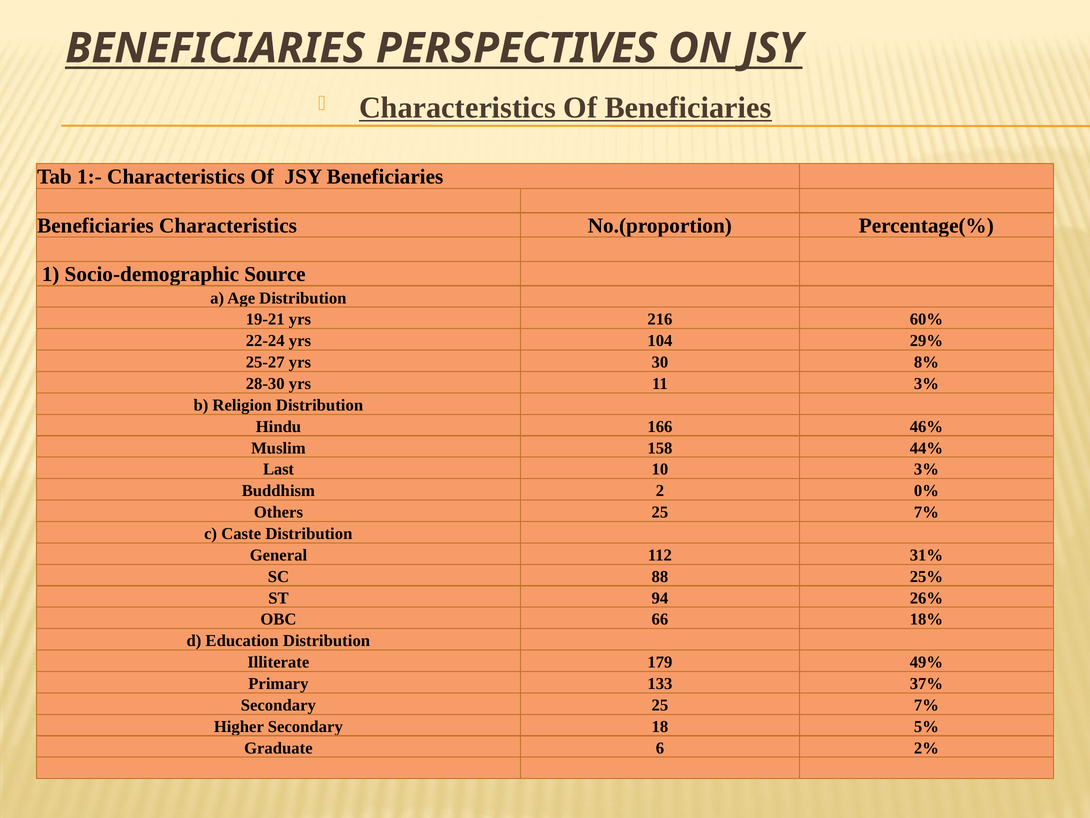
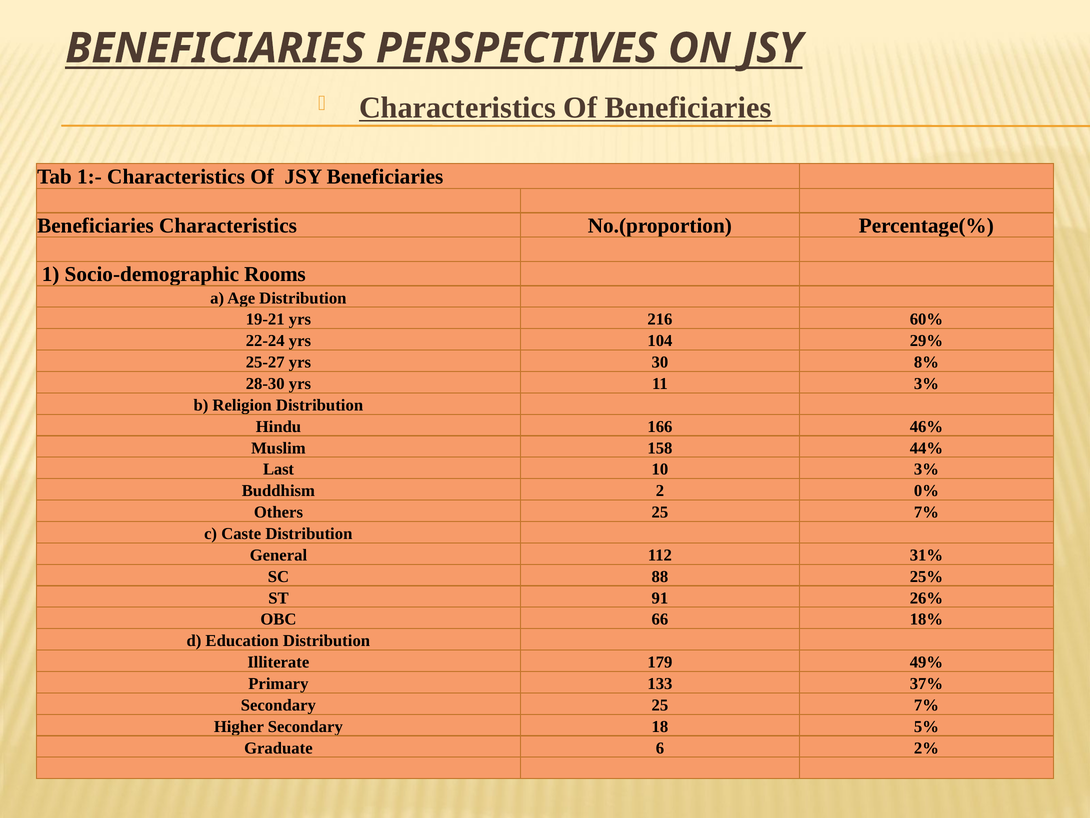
Source: Source -> Rooms
94: 94 -> 91
